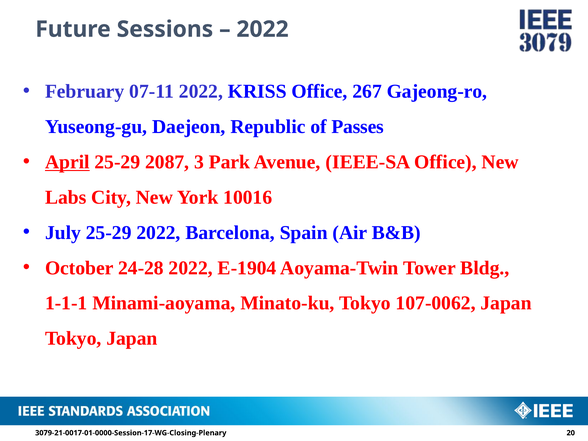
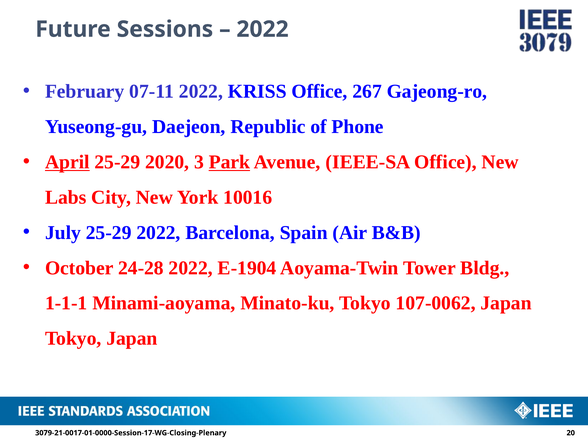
Passes: Passes -> Phone
2087: 2087 -> 2020
Park underline: none -> present
